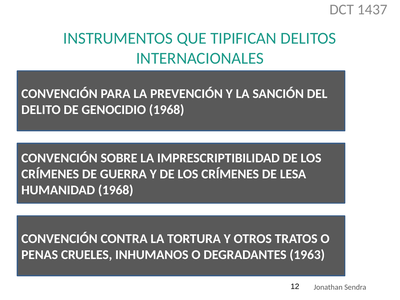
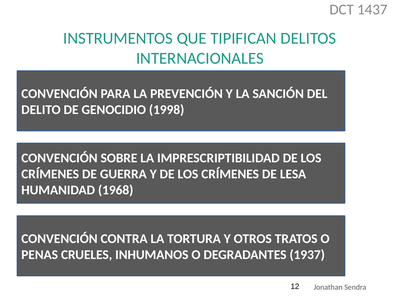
GENOCIDIO 1968: 1968 -> 1998
1963: 1963 -> 1937
